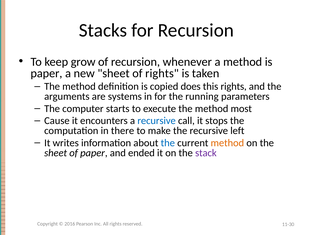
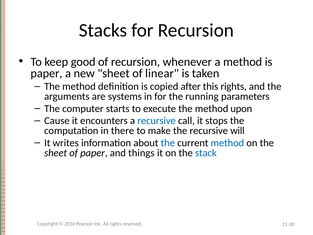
grow: grow -> good
of rights: rights -> linear
does: does -> after
most: most -> upon
left: left -> will
method at (227, 143) colour: orange -> blue
ended: ended -> things
stack colour: purple -> blue
